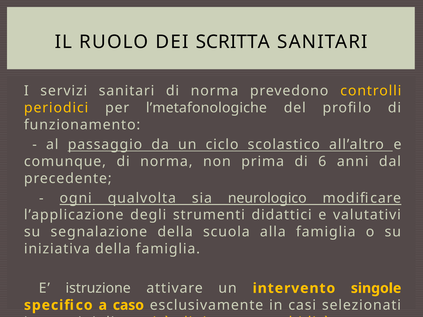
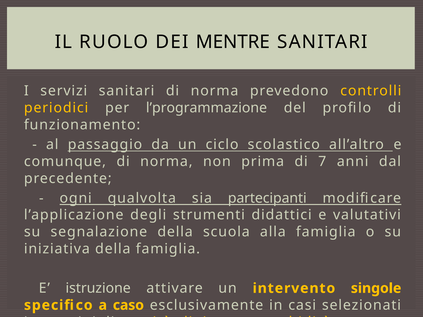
SCRITTA: SCRITTA -> MENTRE
l’metafonologiche: l’metafonologiche -> l’programmazione
6: 6 -> 7
neurologico: neurologico -> partecipanti
